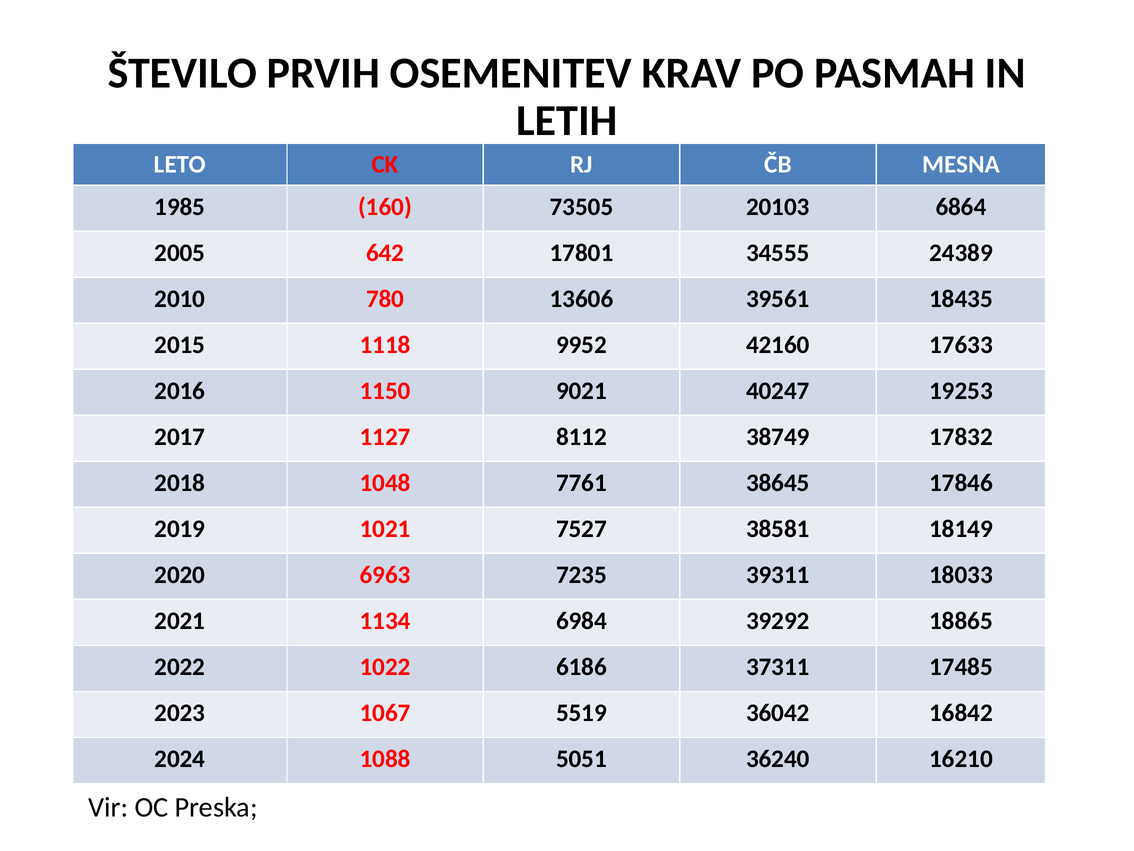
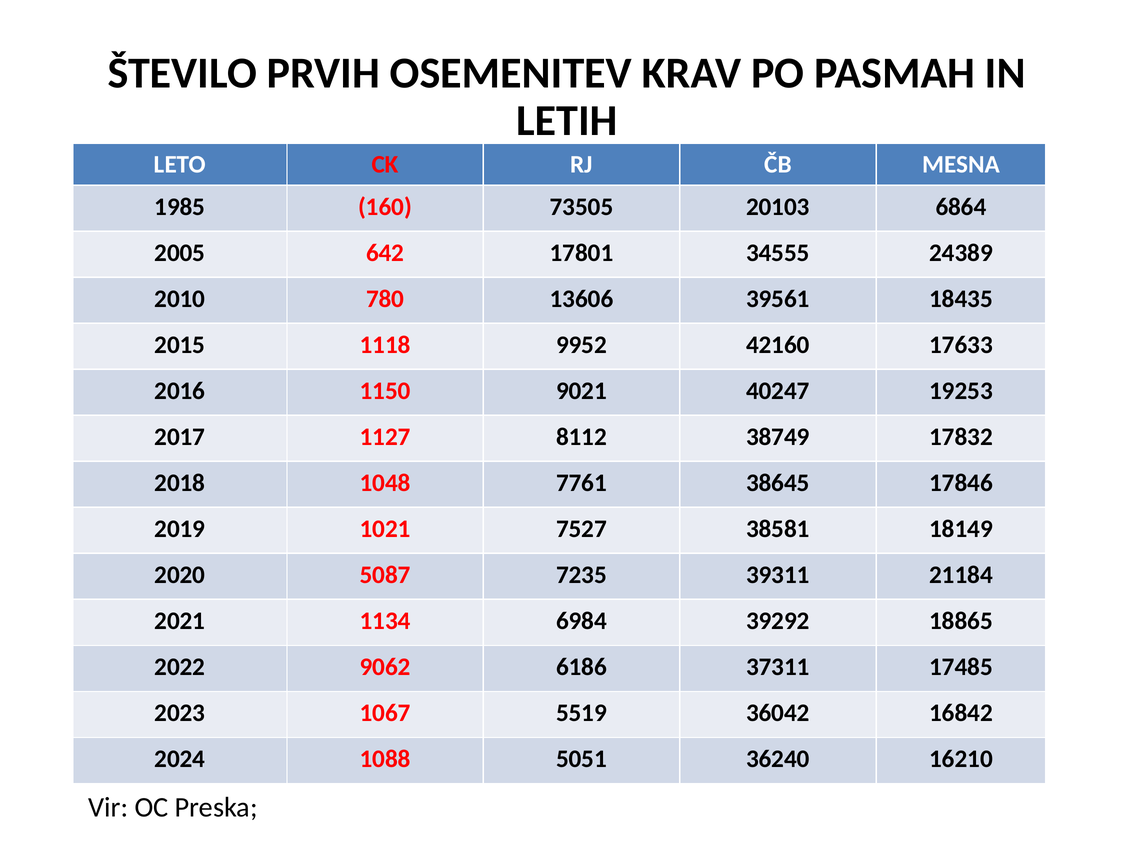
6963: 6963 -> 5087
18033: 18033 -> 21184
1022: 1022 -> 9062
